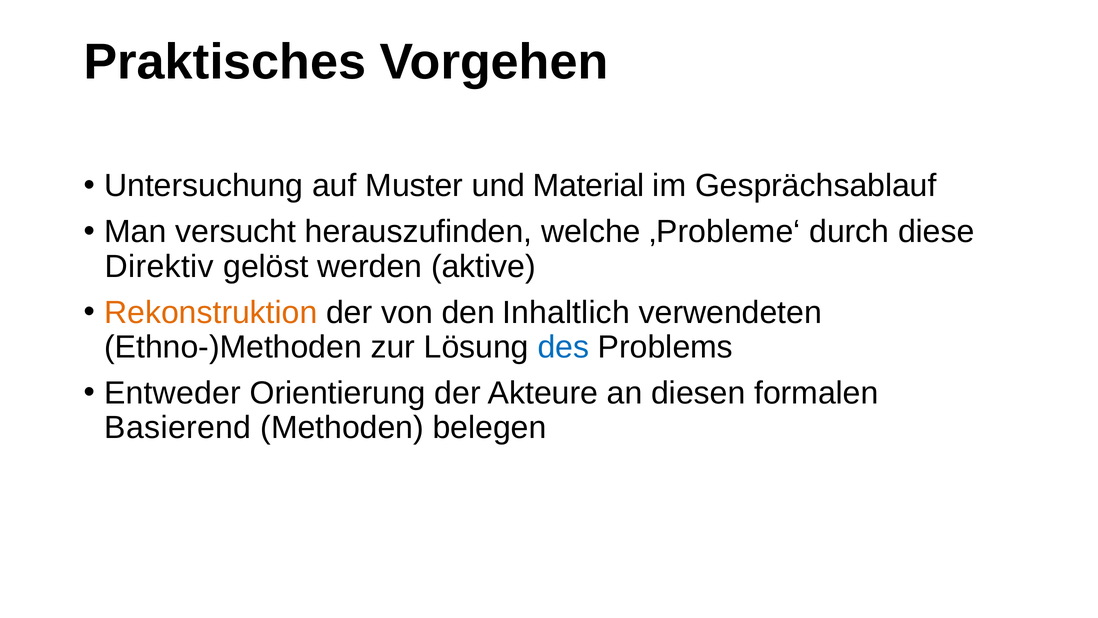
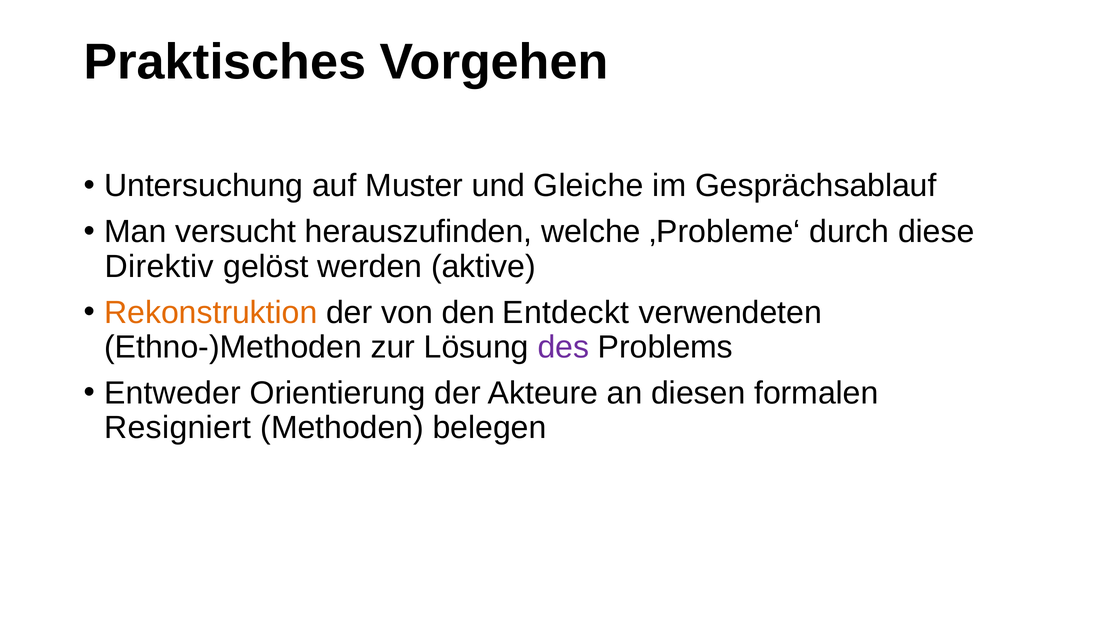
Material: Material -> Gleiche
Inhaltlich: Inhaltlich -> Entdeckt
des colour: blue -> purple
Basierend: Basierend -> Resigniert
